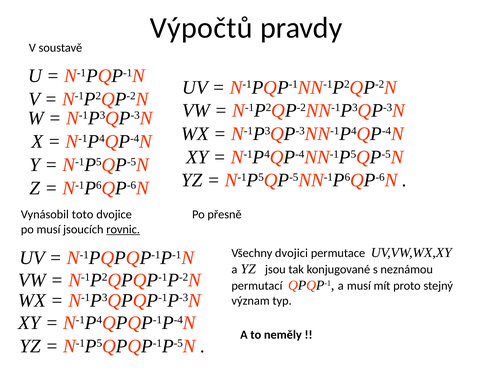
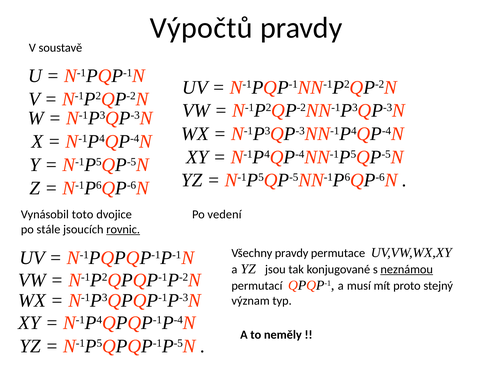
přesně: přesně -> vedení
po musí: musí -> stále
Všechny dvojici: dvojici -> pravdy
neznámou underline: none -> present
